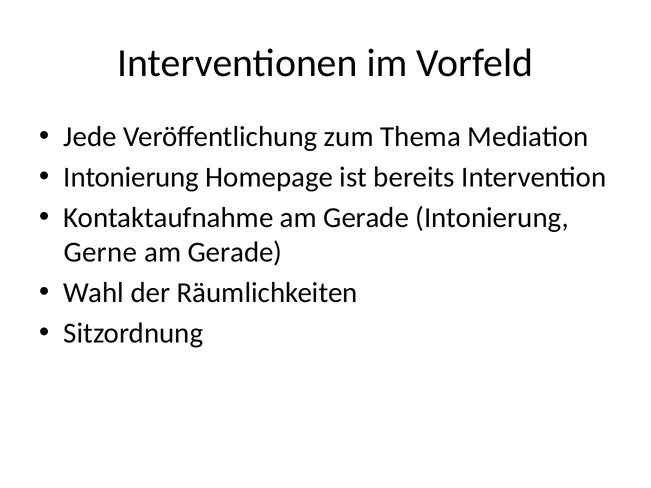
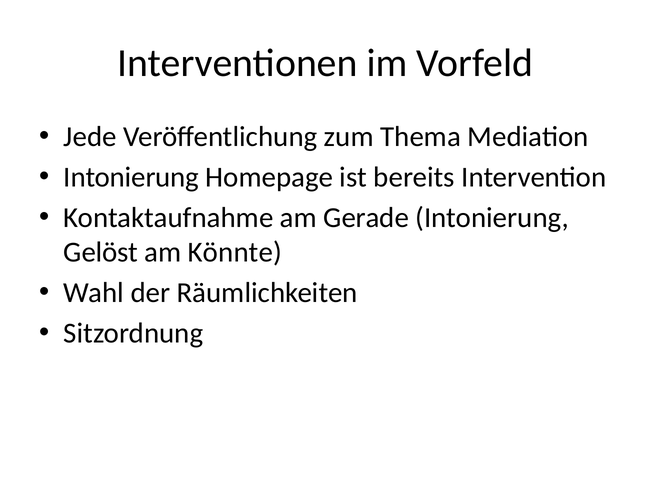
Gerne: Gerne -> Gelöst
Gerade at (235, 252): Gerade -> Könnte
